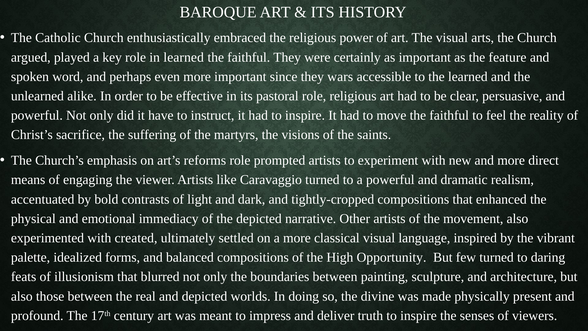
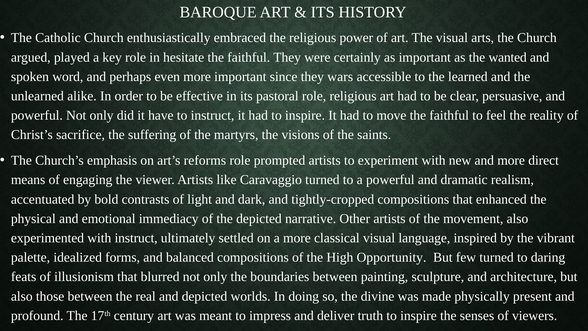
in learned: learned -> hesitate
feature: feature -> wanted
with created: created -> instruct
